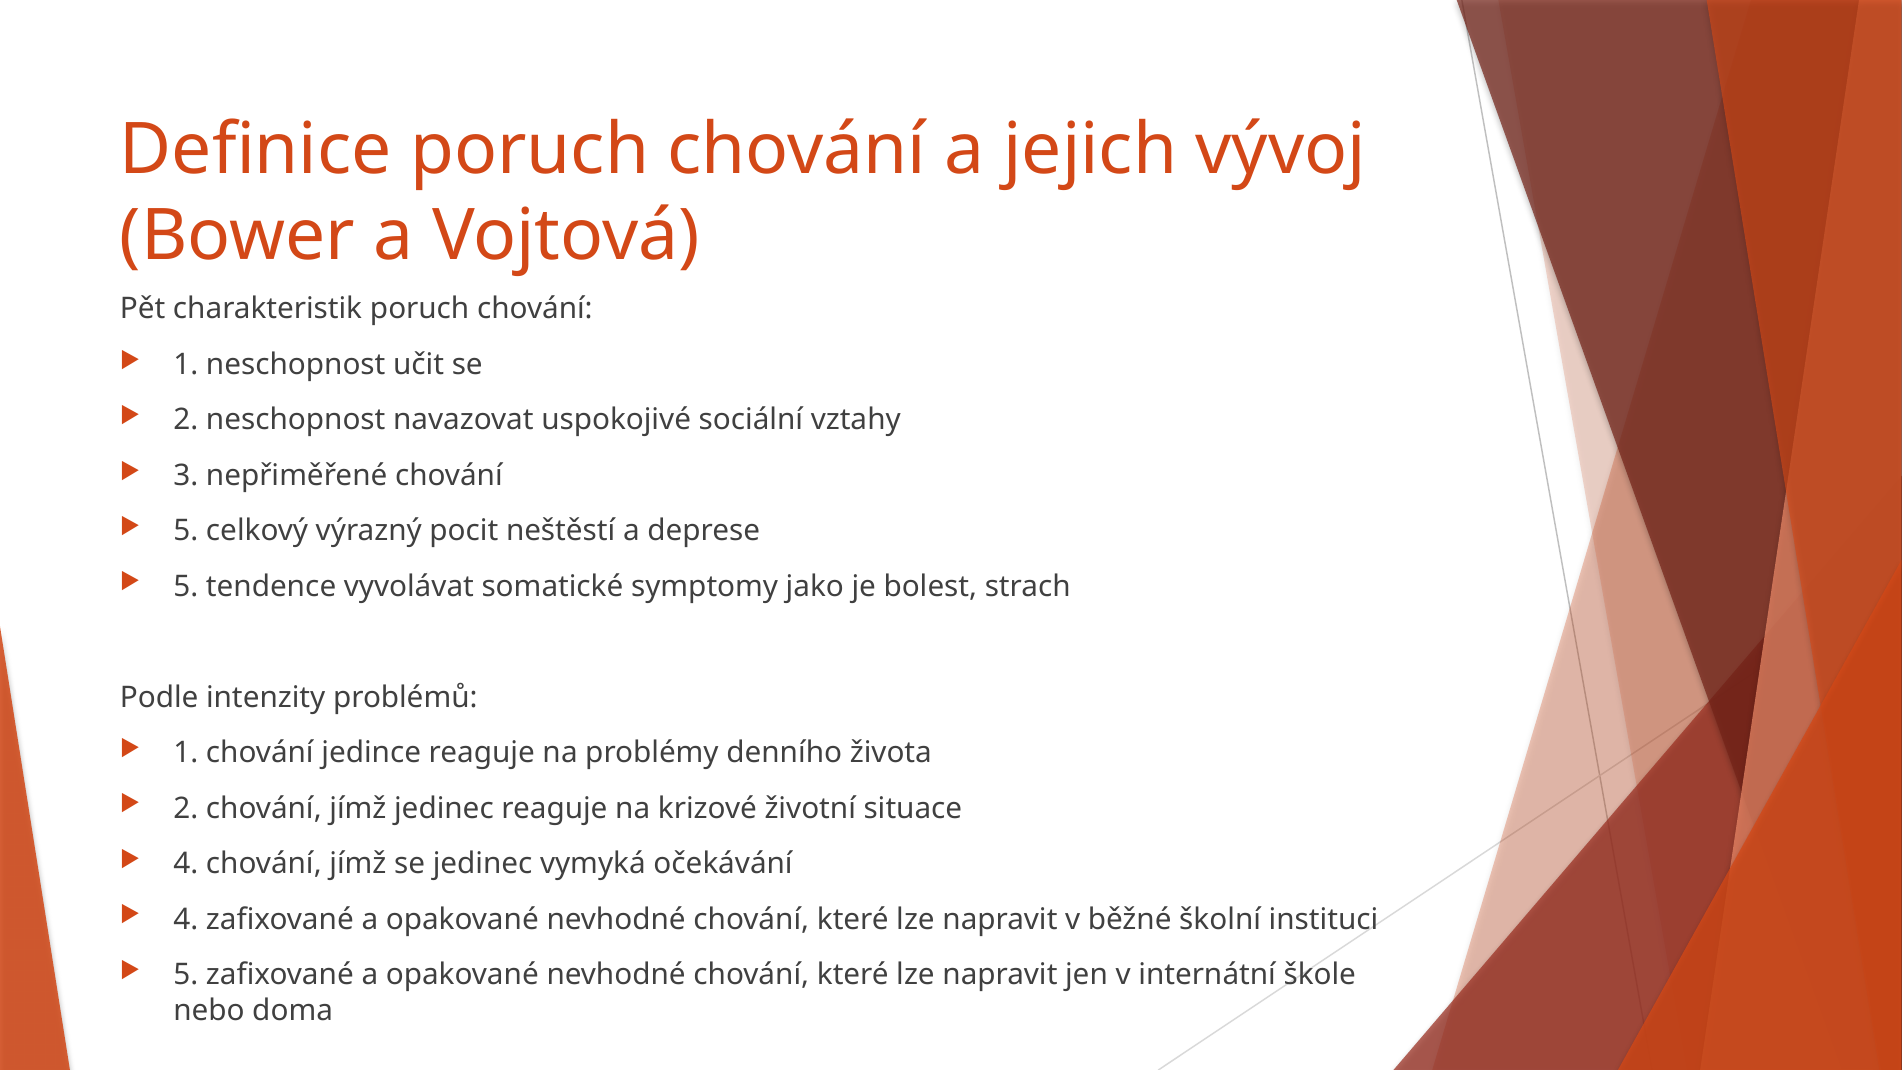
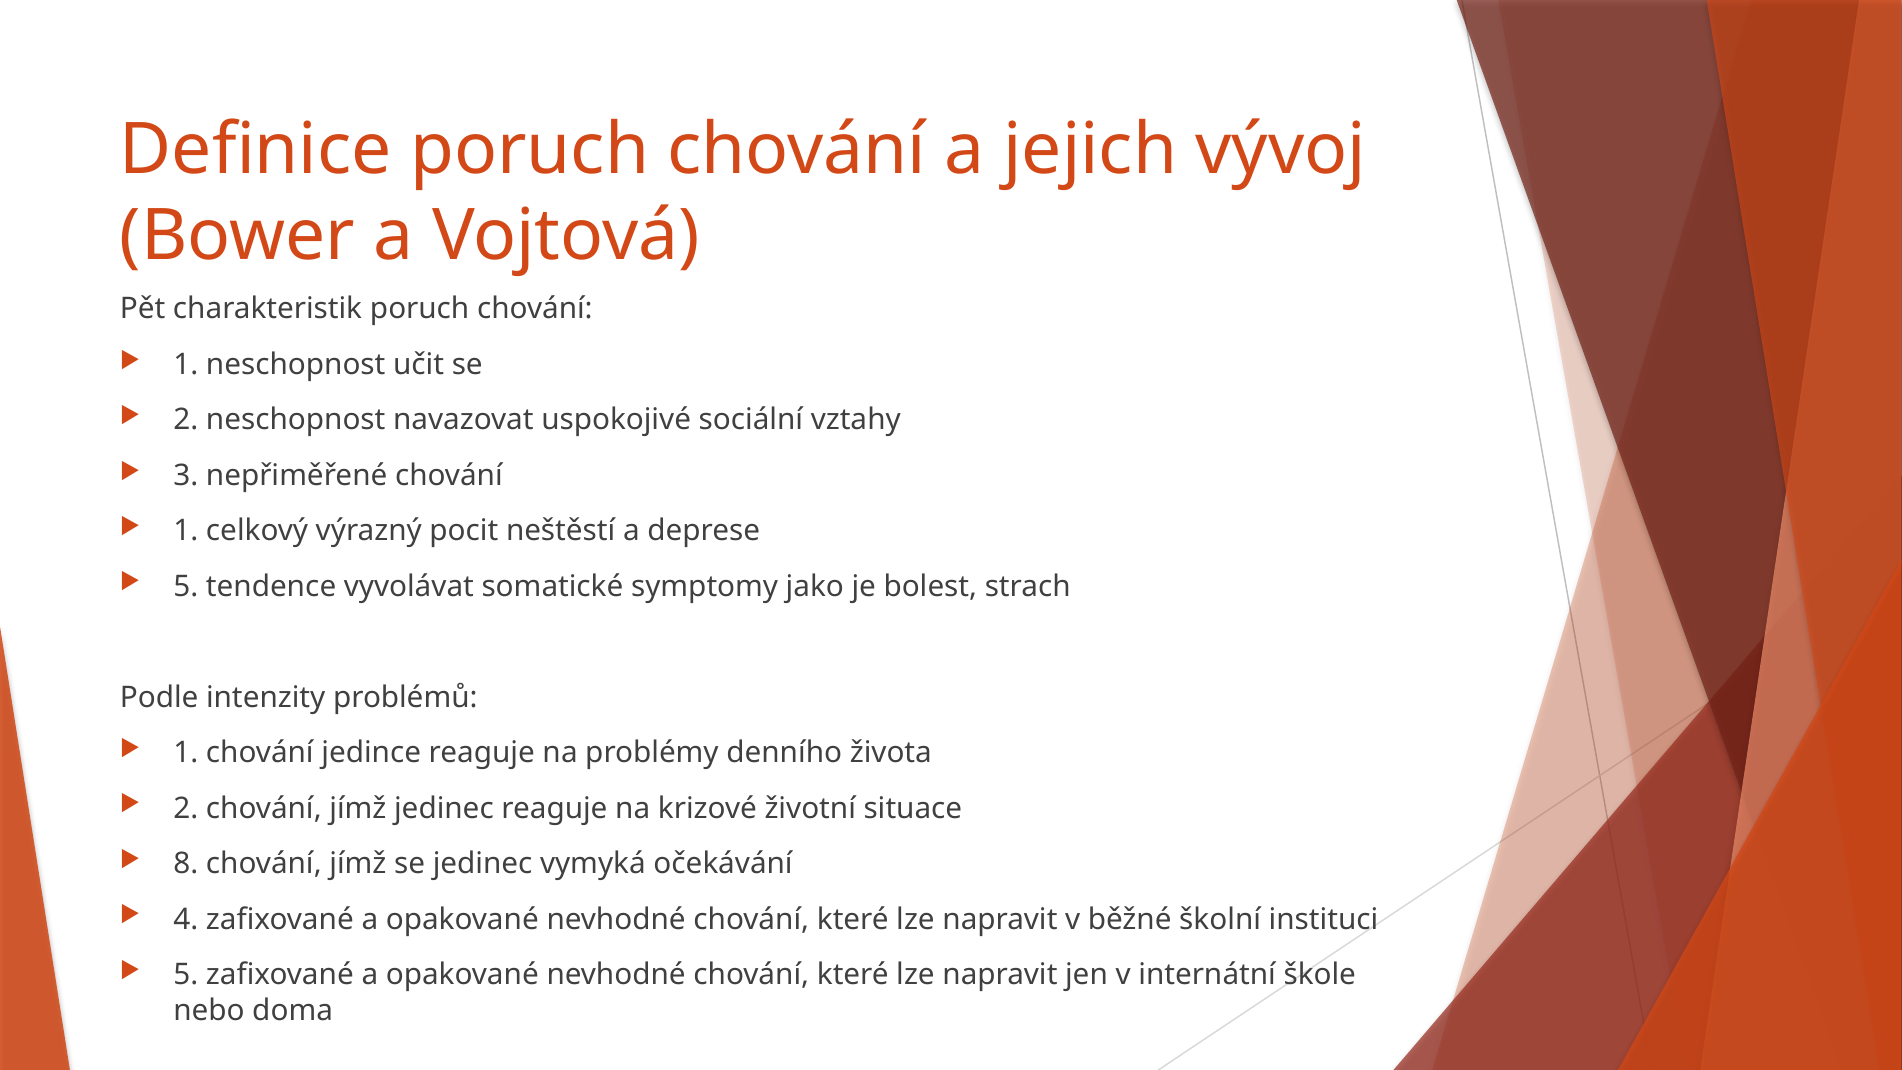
5 at (186, 531): 5 -> 1
4 at (186, 864): 4 -> 8
